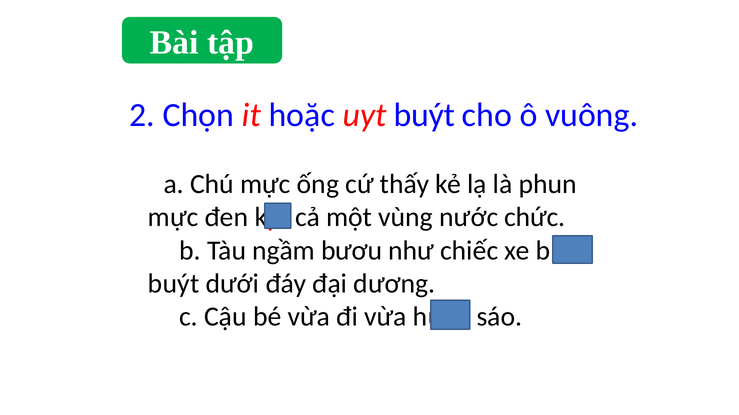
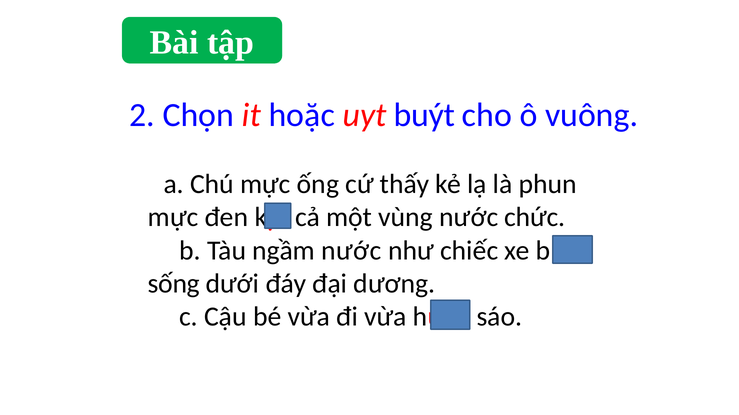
ngầm bươu: bươu -> nước
buýt at (174, 284): buýt -> sống
